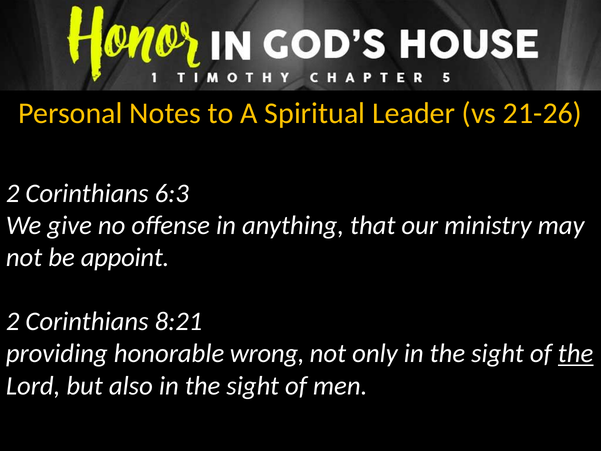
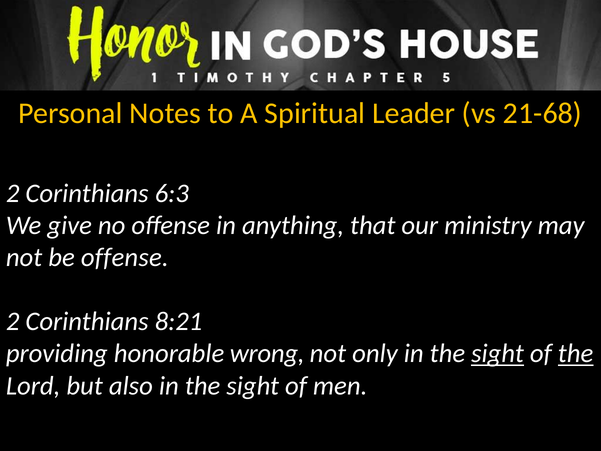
21-26: 21-26 -> 21-68
be appoint: appoint -> offense
sight at (498, 353) underline: none -> present
